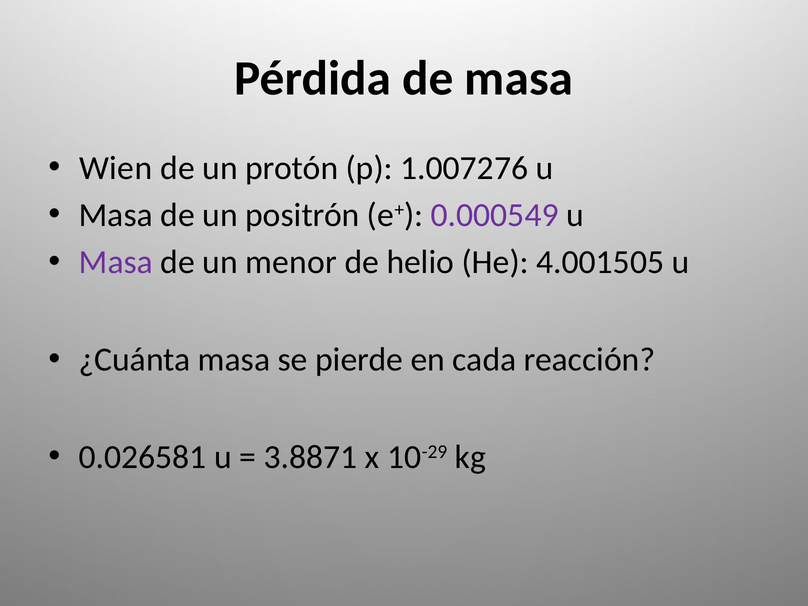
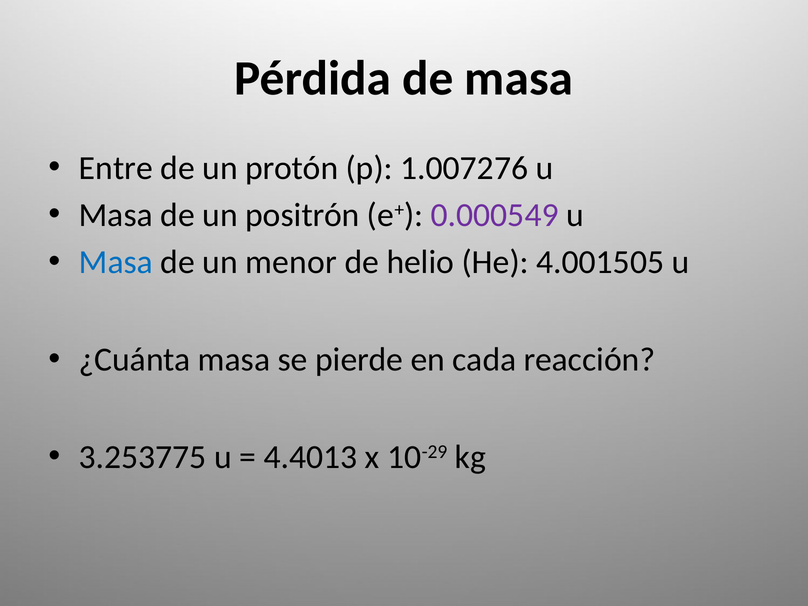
Wien: Wien -> Entre
Masa at (116, 262) colour: purple -> blue
0.026581: 0.026581 -> 3.253775
3.8871: 3.8871 -> 4.4013
